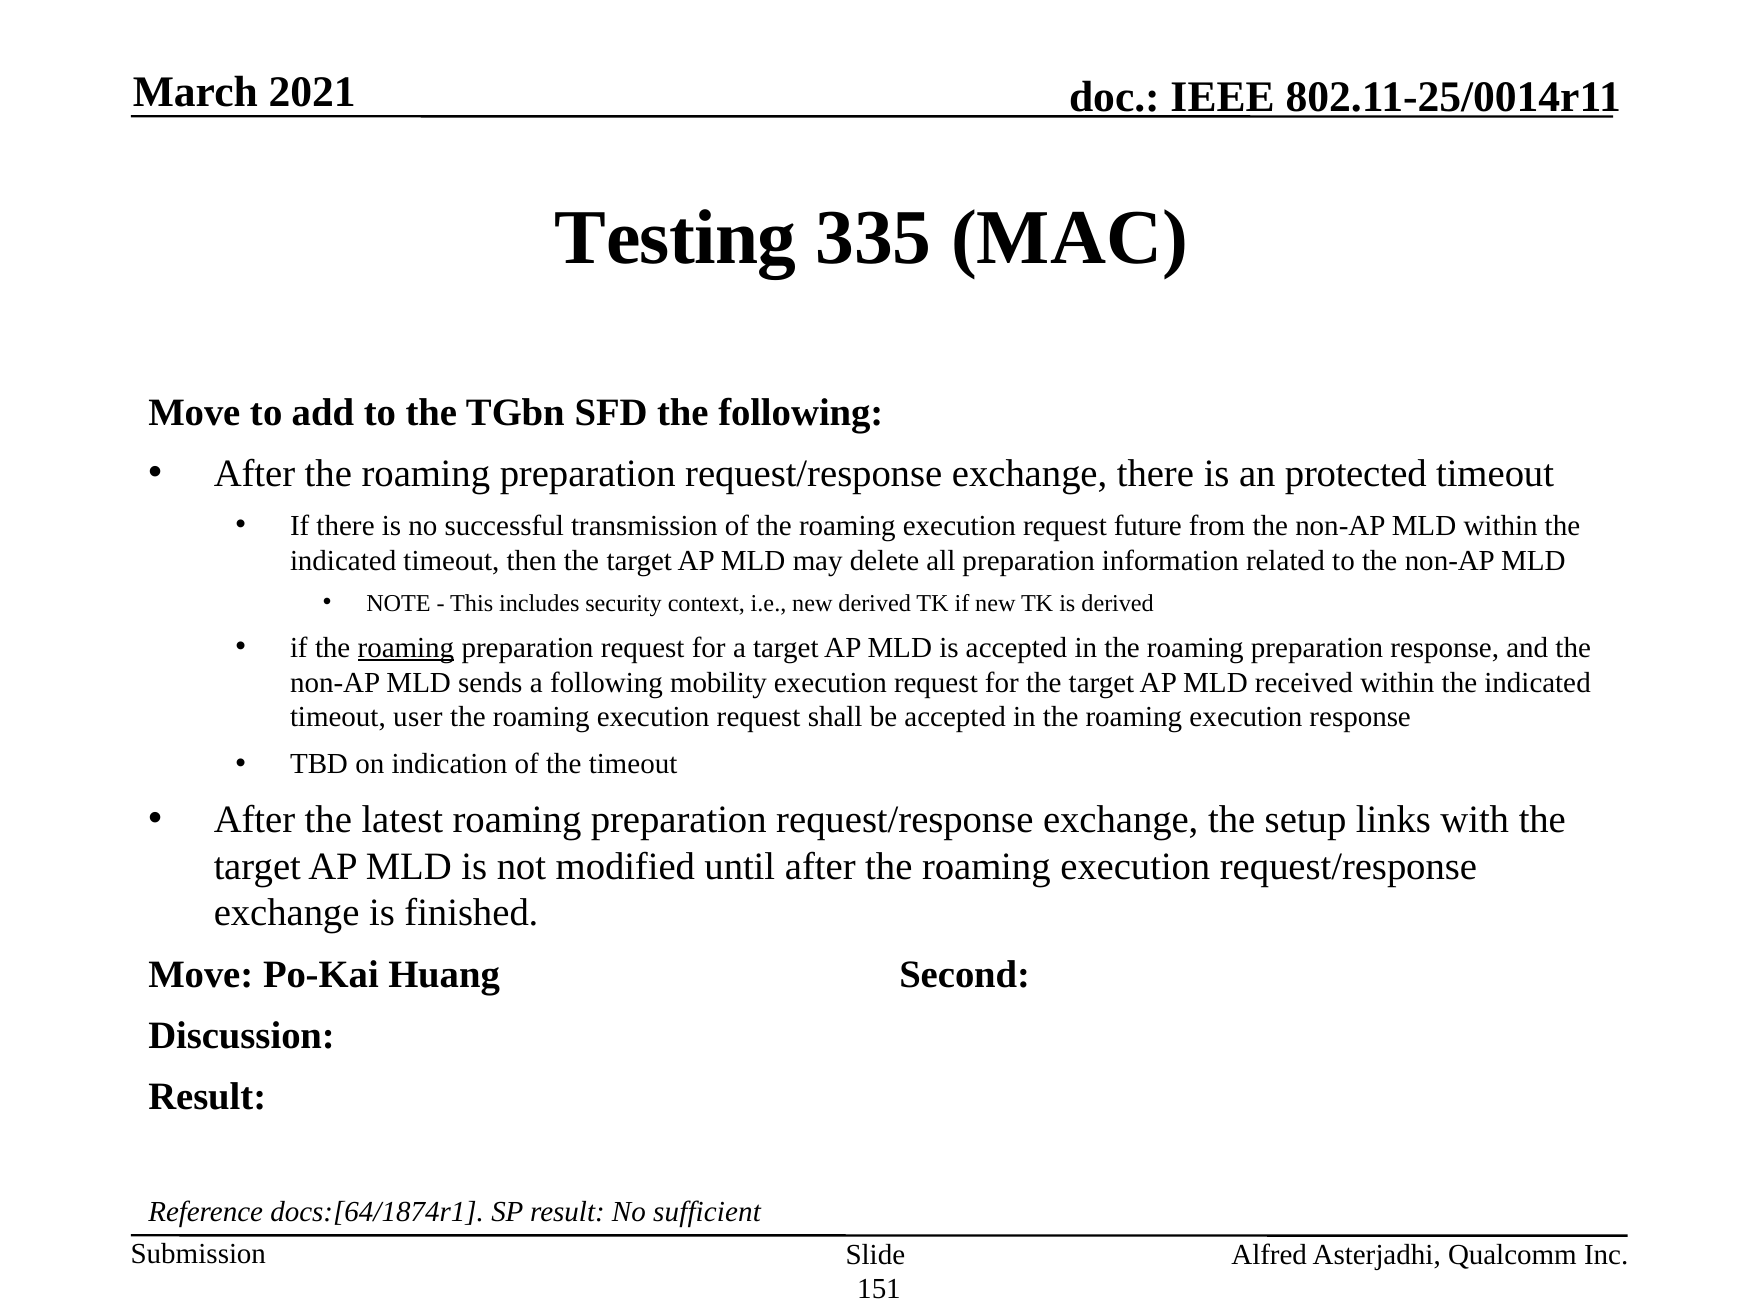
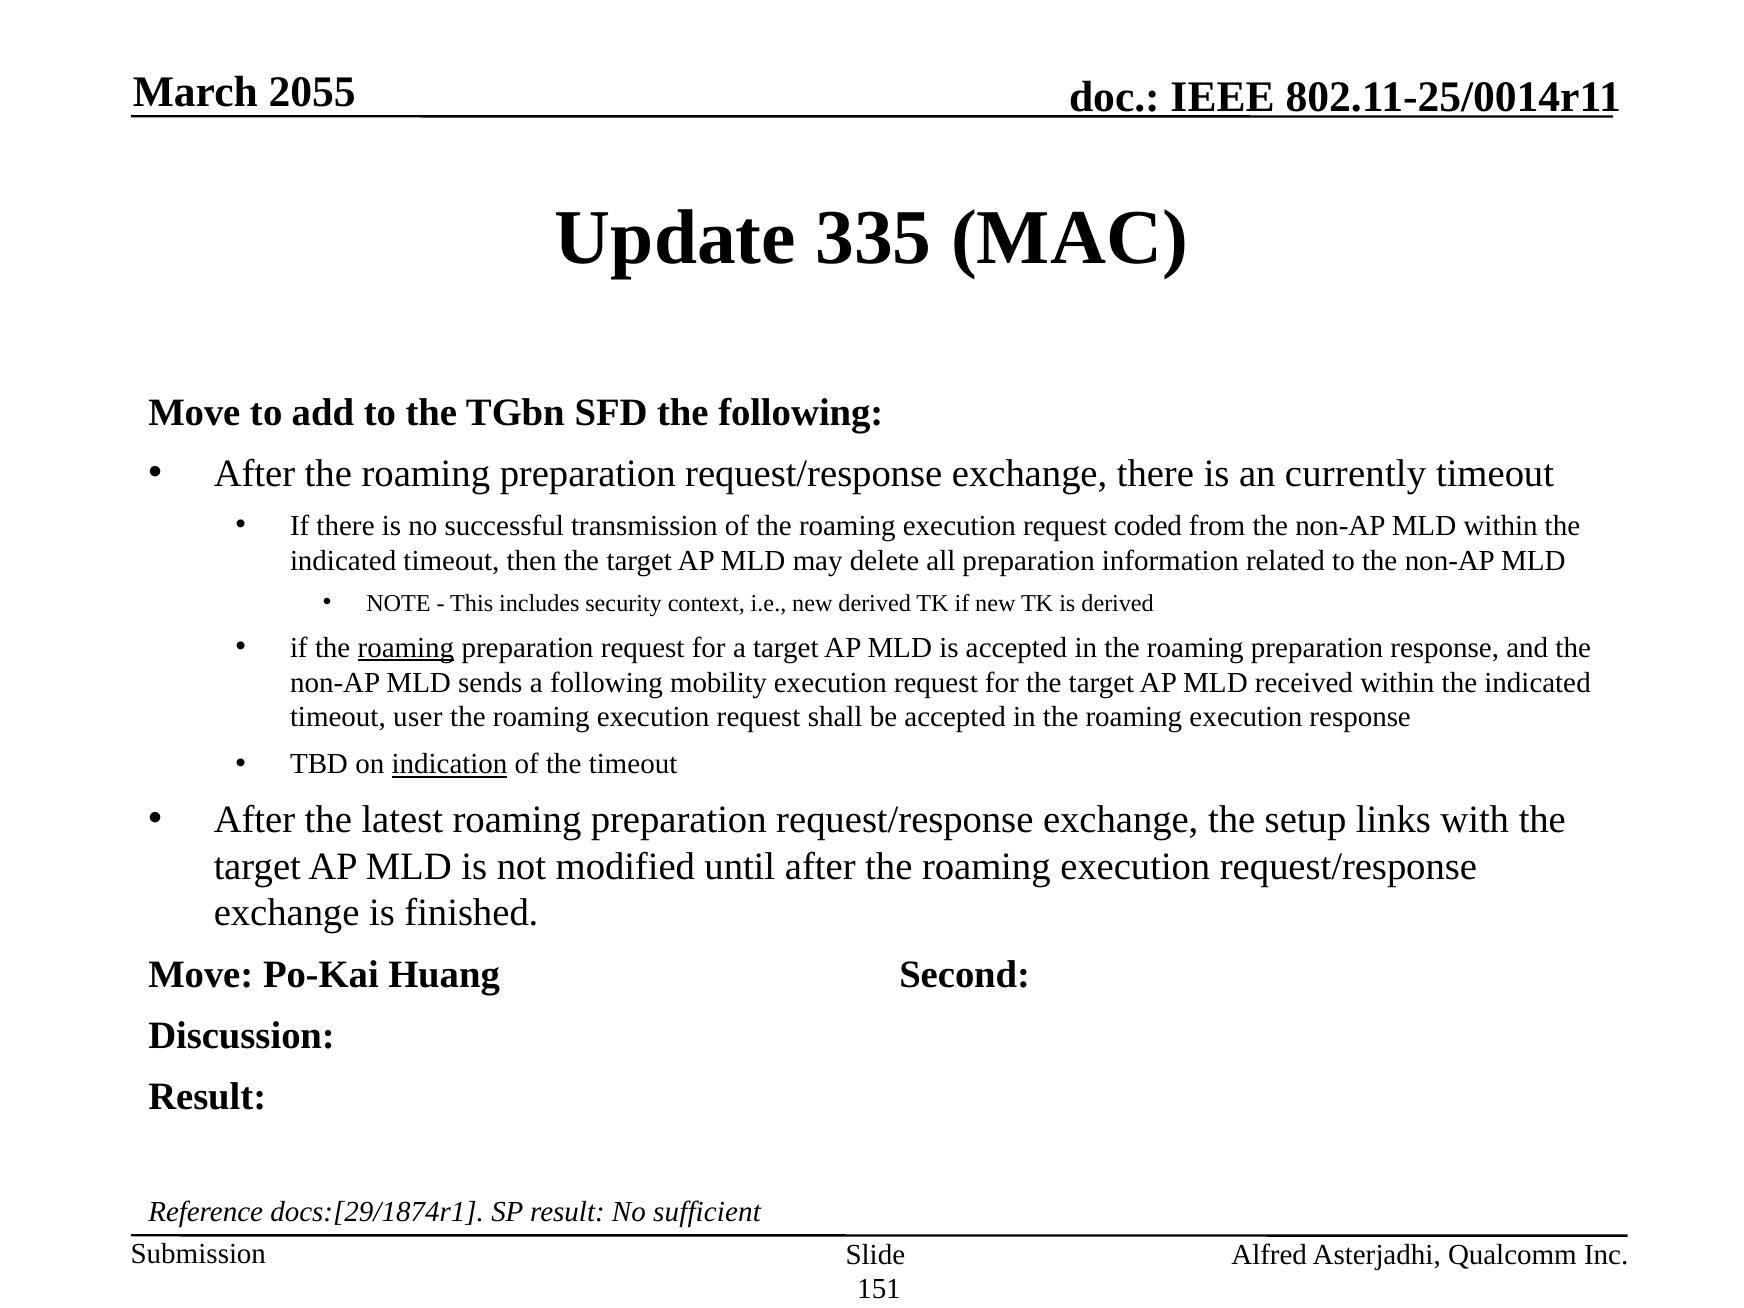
2021: 2021 -> 2055
Testing: Testing -> Update
protected: protected -> currently
future: future -> coded
indication underline: none -> present
docs:[64/1874r1: docs:[64/1874r1 -> docs:[29/1874r1
